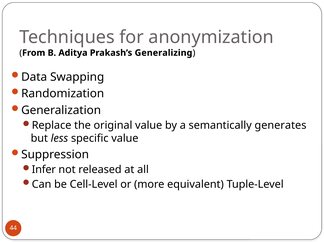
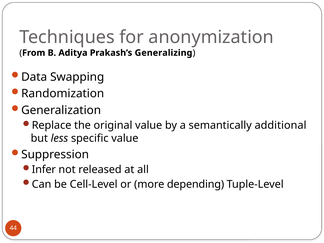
generates: generates -> additional
equivalent: equivalent -> depending
